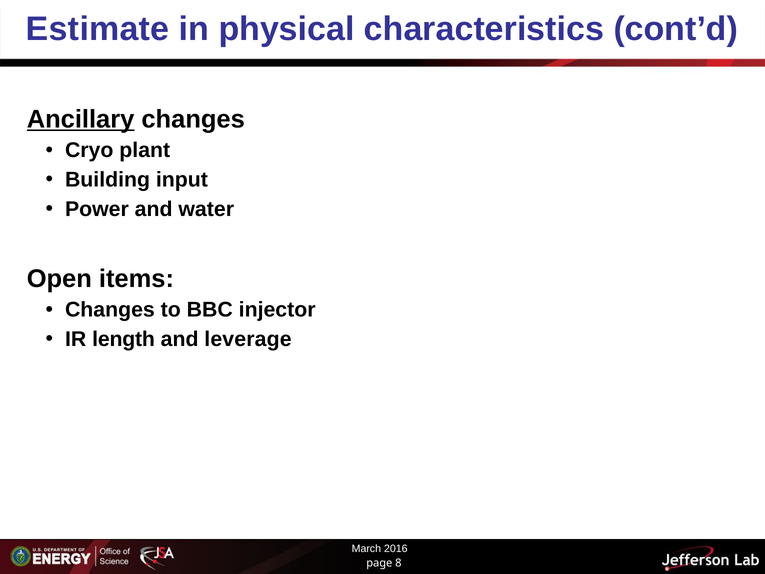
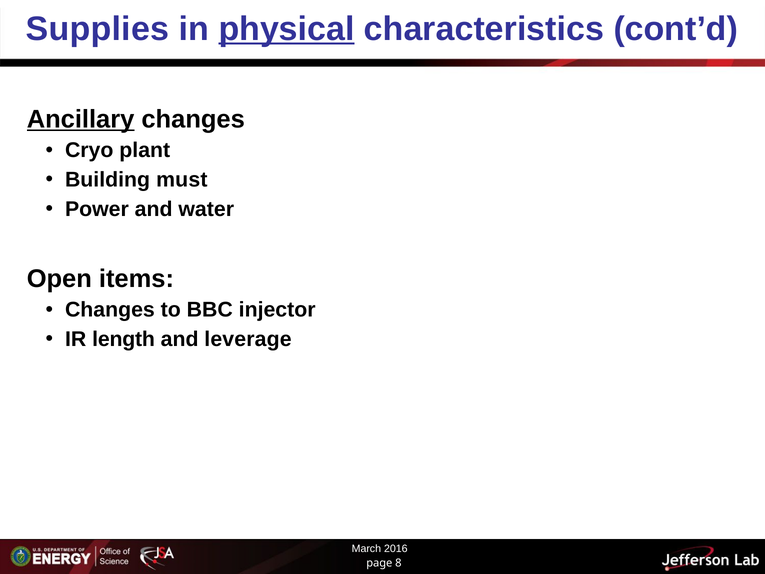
Estimate: Estimate -> Supplies
physical underline: none -> present
input: input -> must
